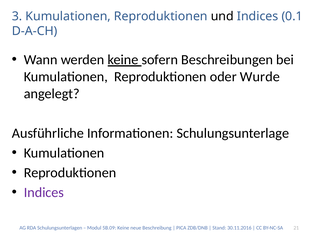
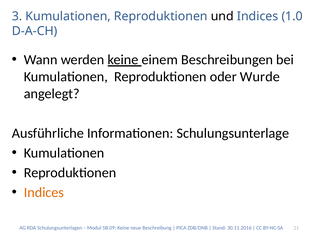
0.1: 0.1 -> 1.0
sofern: sofern -> einem
Indices at (44, 193) colour: purple -> orange
